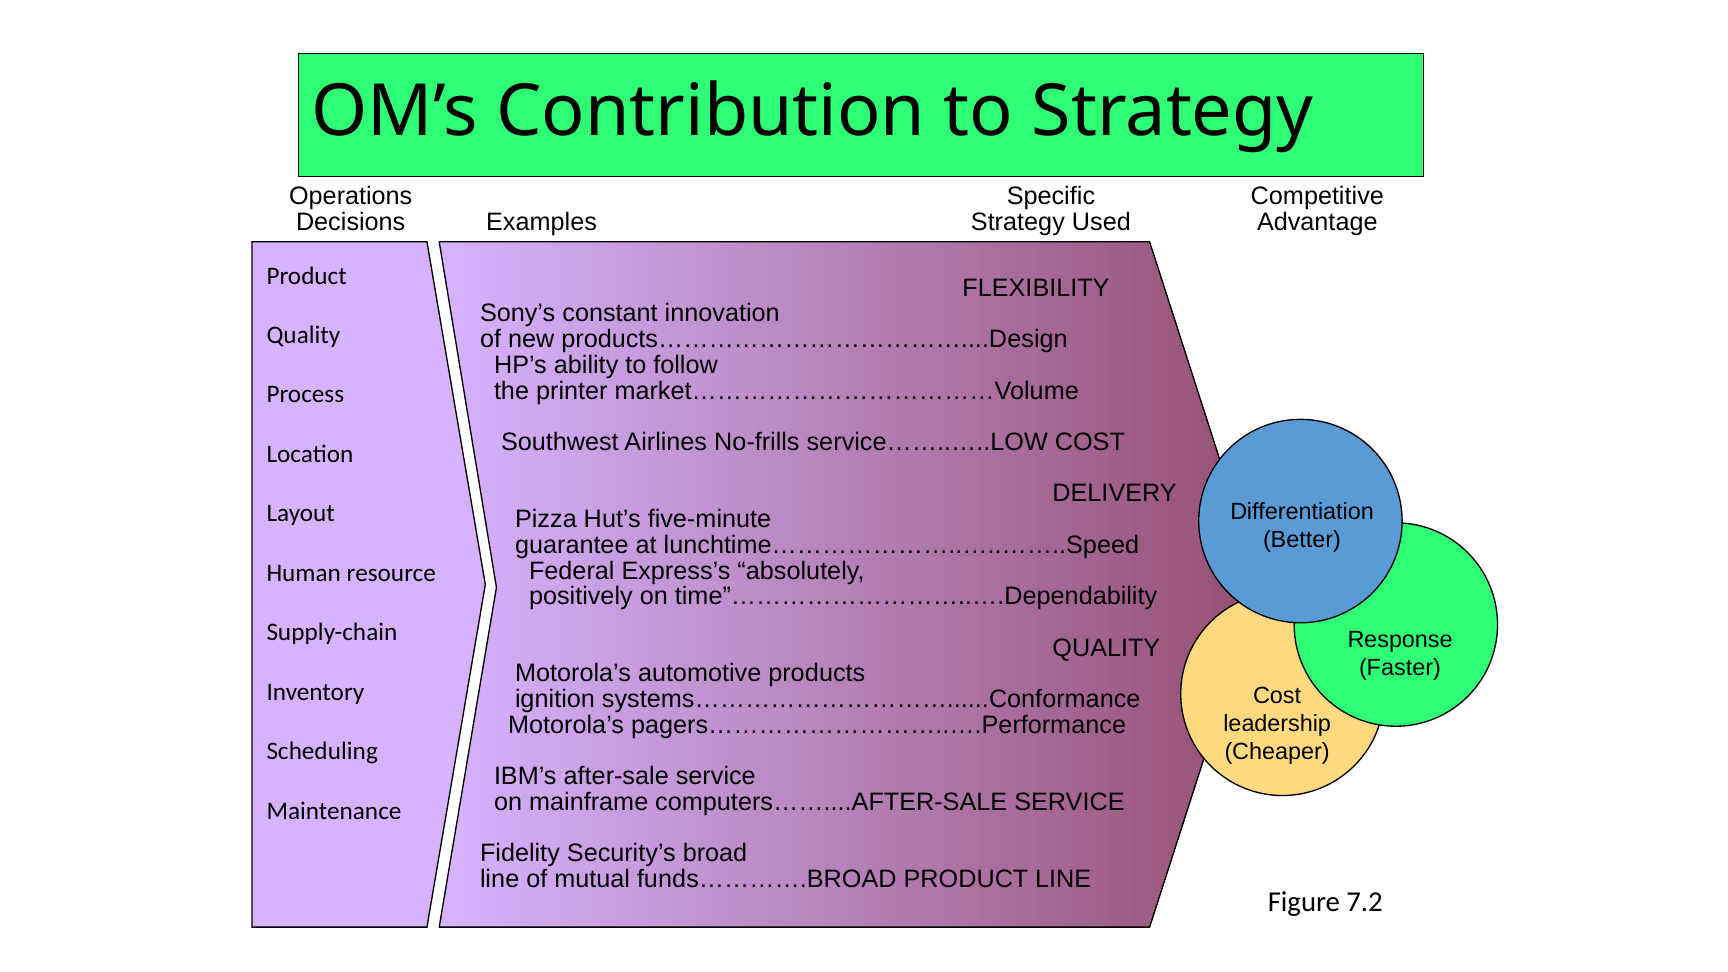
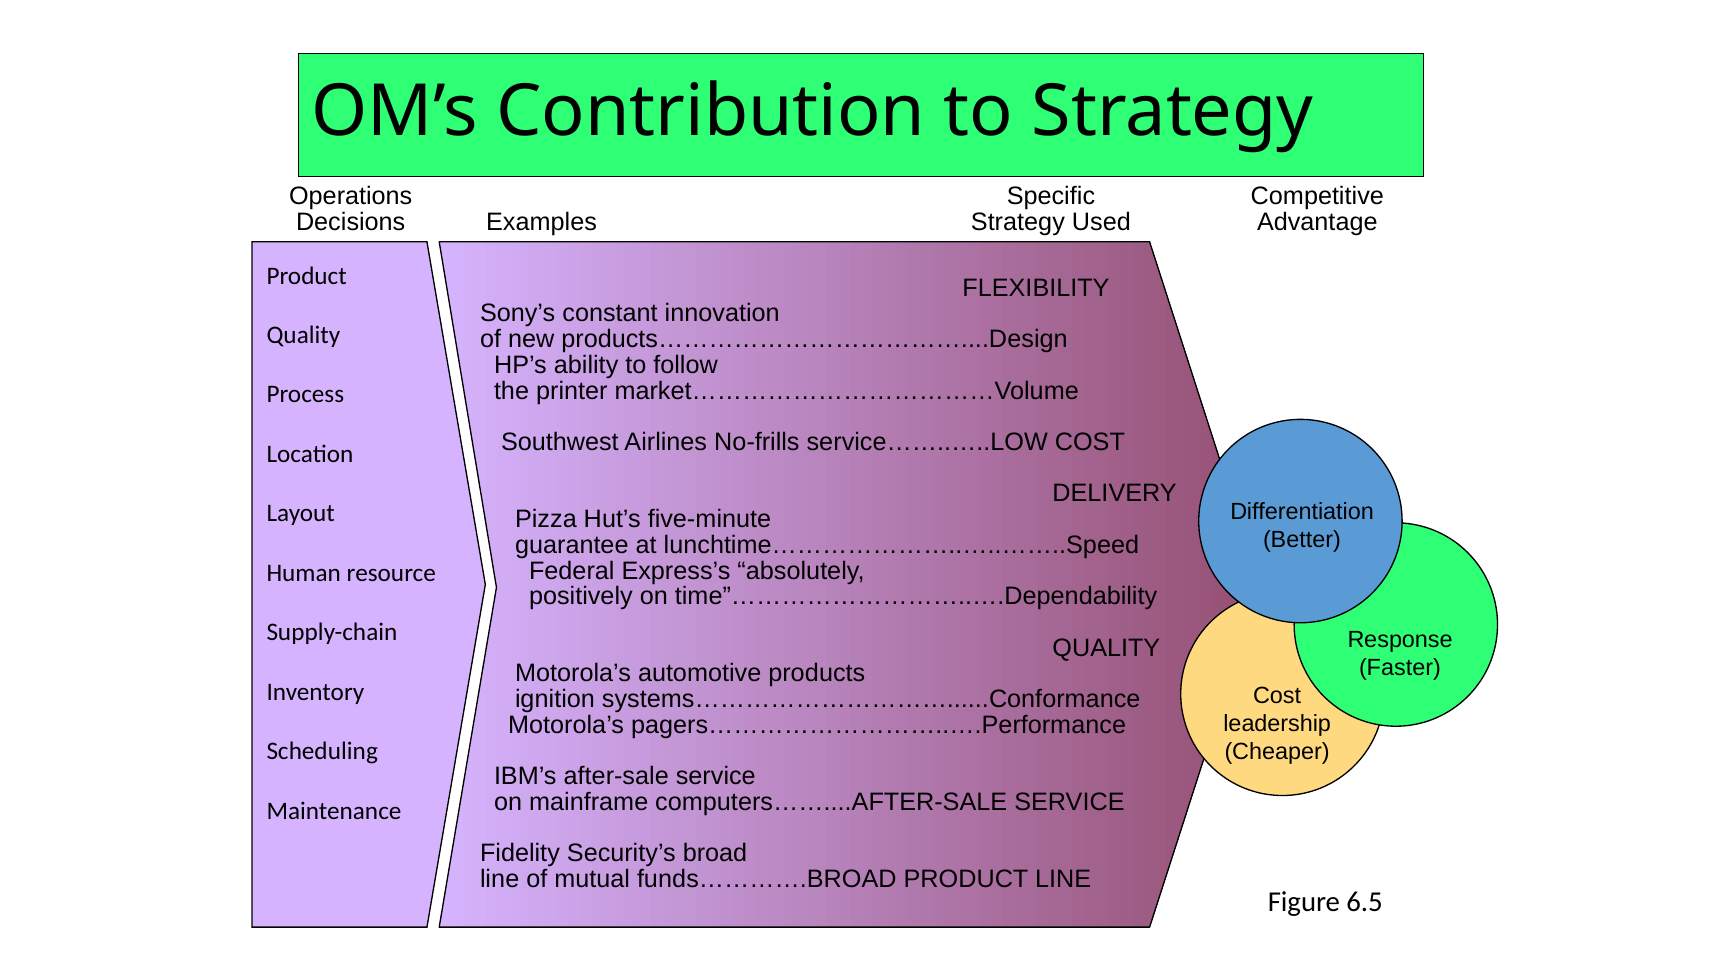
7.2: 7.2 -> 6.5
